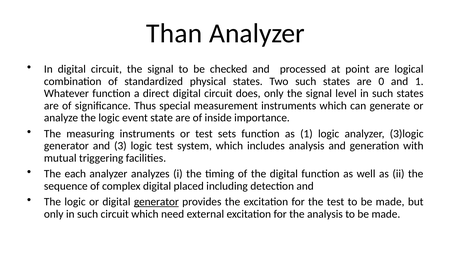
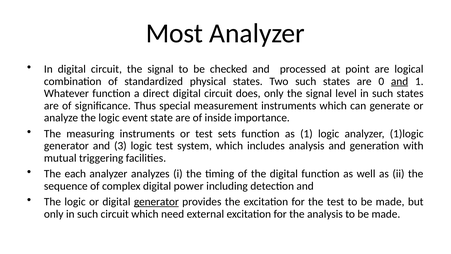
Than: Than -> Most
and at (400, 81) underline: none -> present
3)logic: 3)logic -> 1)logic
placed: placed -> power
